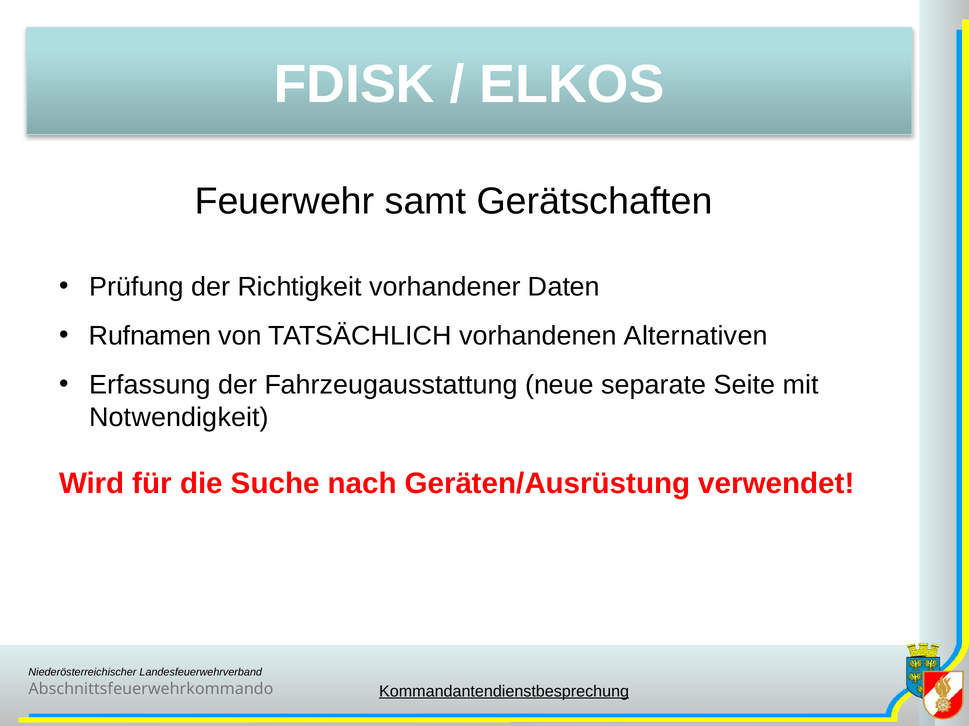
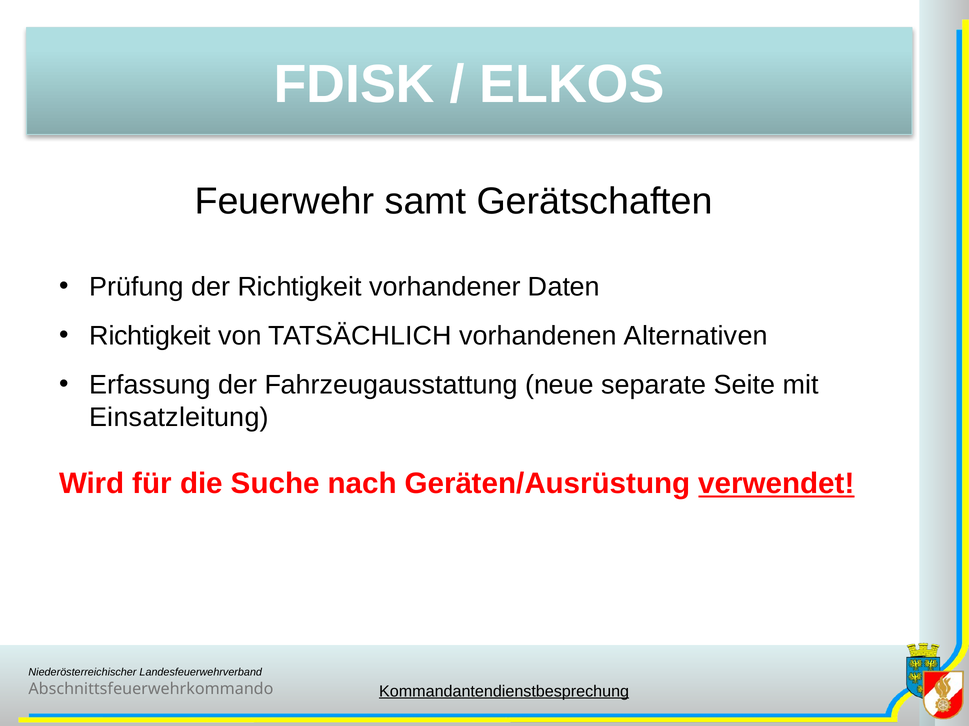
Rufnamen at (150, 336): Rufnamen -> Richtigkeit
Notwendigkeit: Notwendigkeit -> Einsatzleitung
verwendet underline: none -> present
